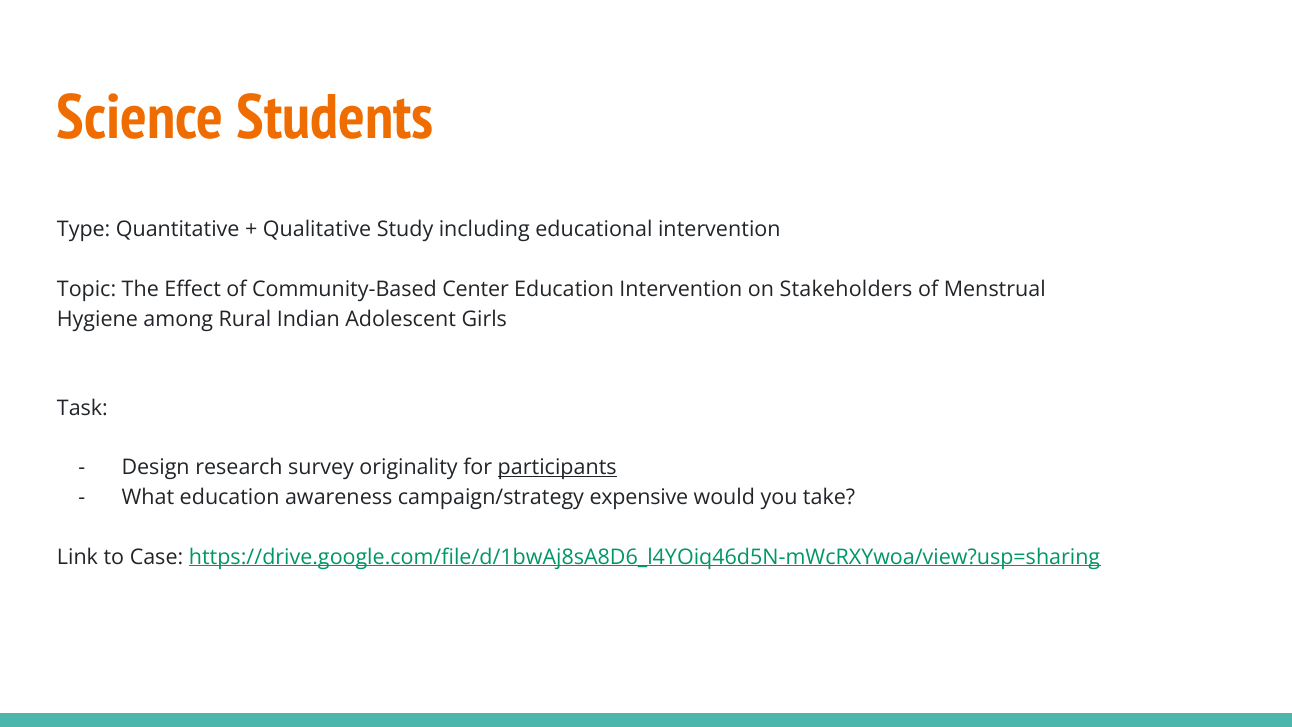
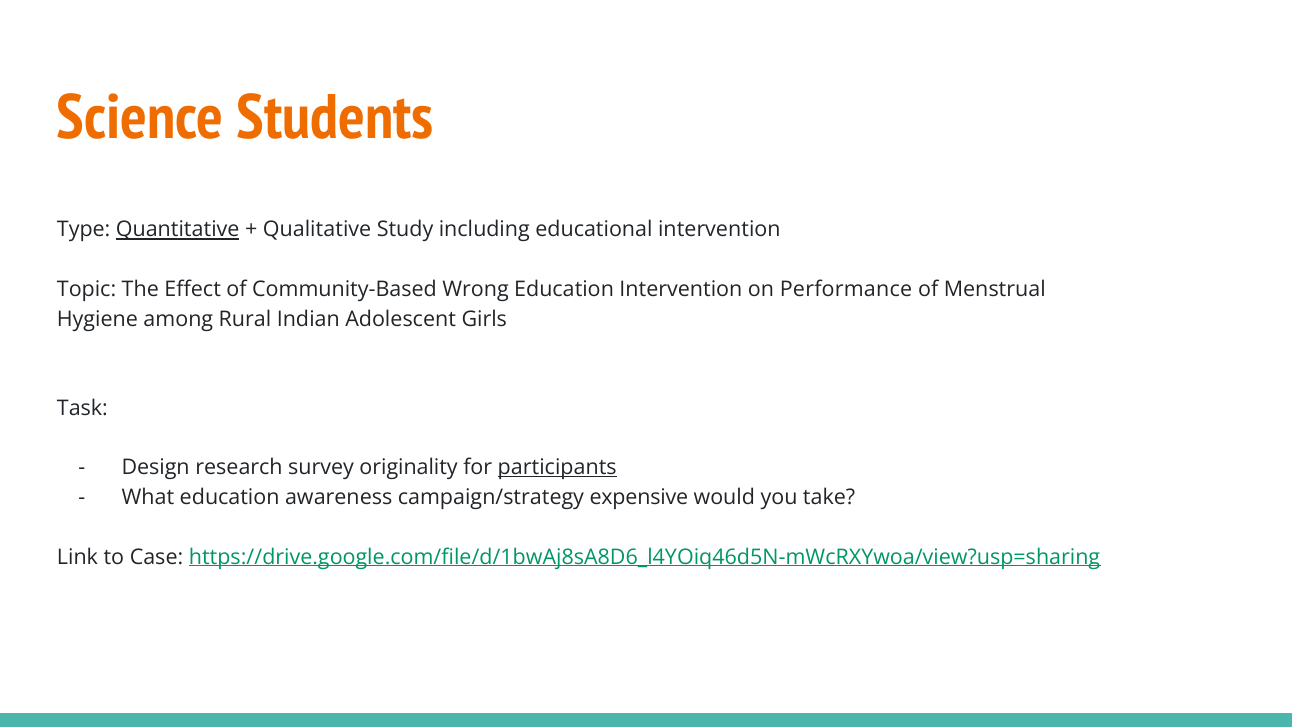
Quantitative underline: none -> present
Center: Center -> Wrong
Stakeholders: Stakeholders -> Performance
